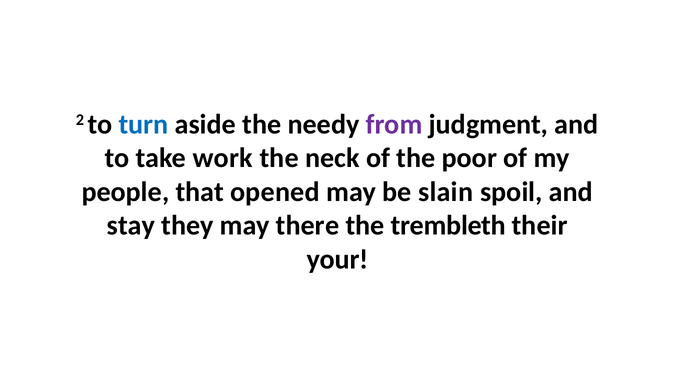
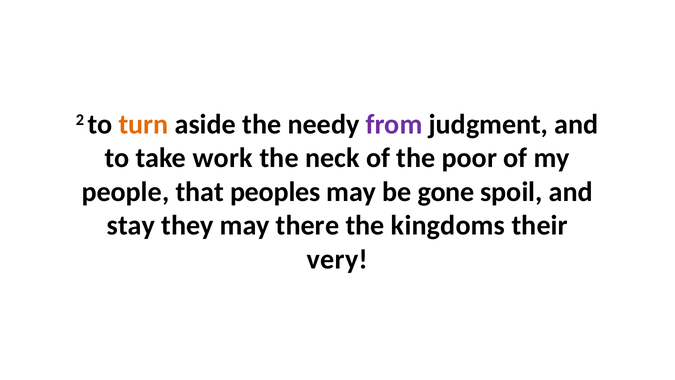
turn colour: blue -> orange
opened: opened -> peoples
slain: slain -> gone
trembleth: trembleth -> kingdoms
your: your -> very
